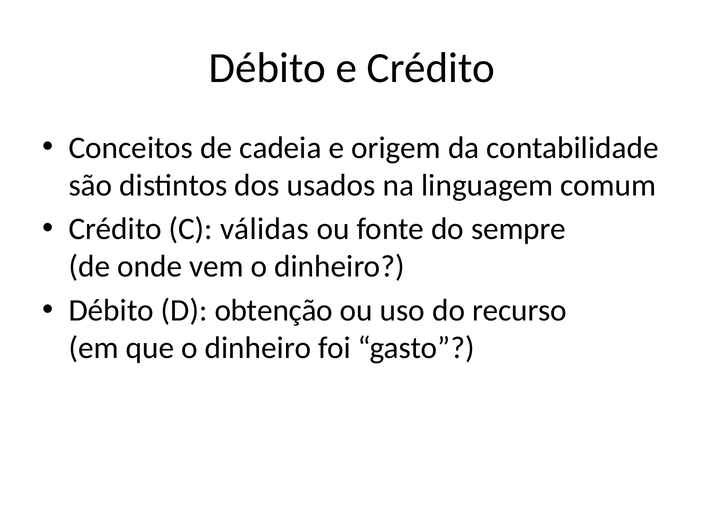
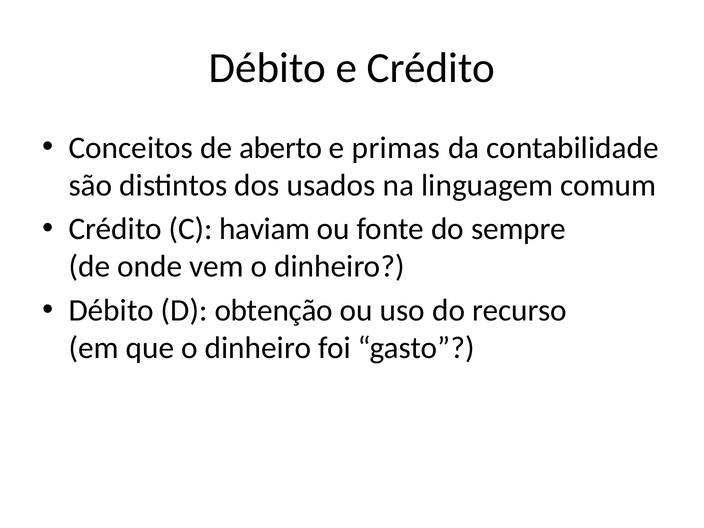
cadeia: cadeia -> aberto
origem: origem -> primas
válidas: válidas -> haviam
